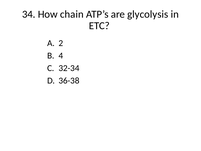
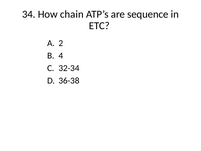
glycolysis: glycolysis -> sequence
